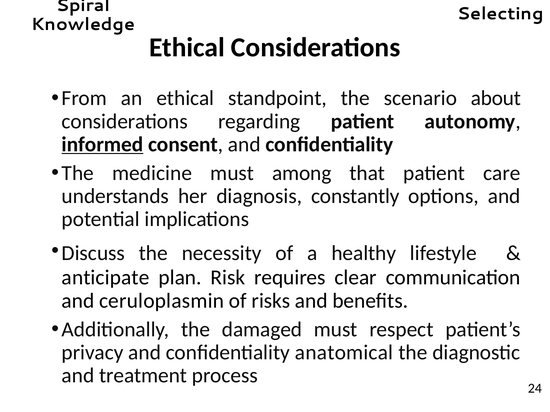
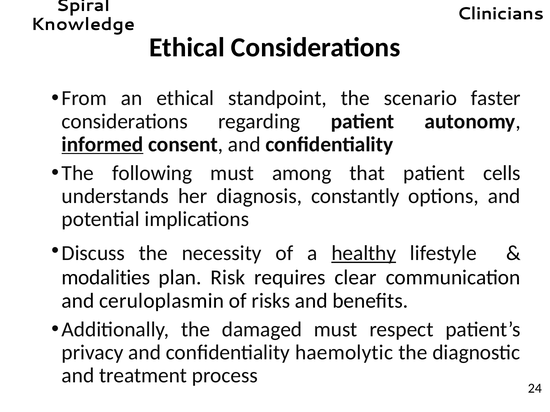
Selecting: Selecting -> Clinicians
about: about -> faster
medicine: medicine -> following
care: care -> cells
healthy underline: none -> present
anticipate: anticipate -> modalities
anatomical: anatomical -> haemolytic
